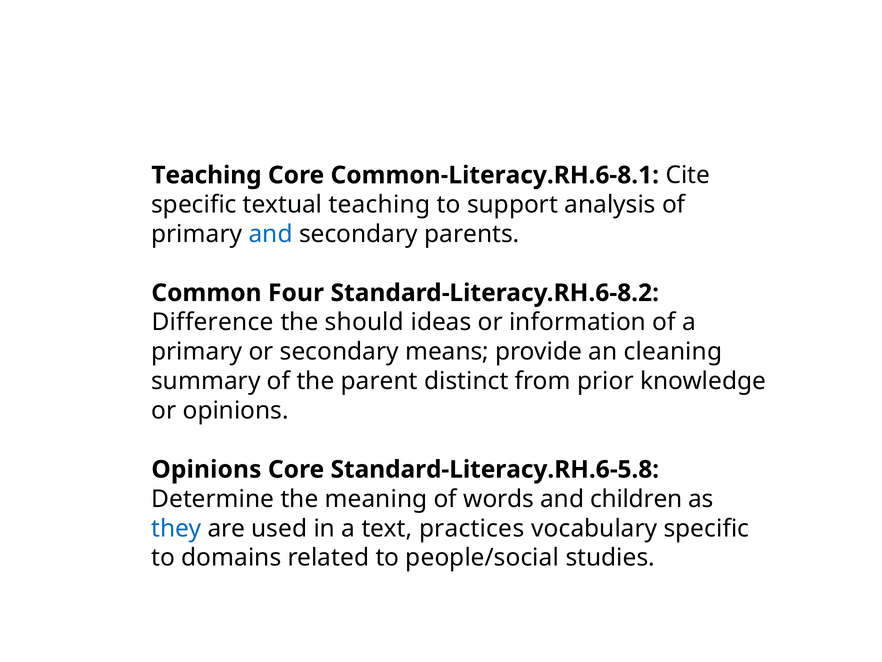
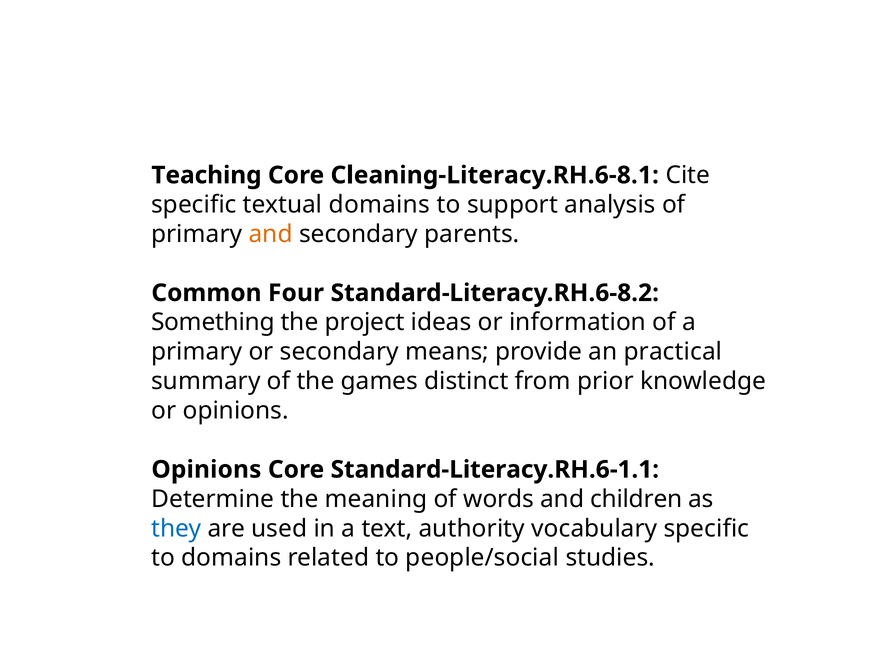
Common-Literacy.RH.6-8.1: Common-Literacy.RH.6-8.1 -> Cleaning-Literacy.RH.6-8.1
textual teaching: teaching -> domains
and at (271, 234) colour: blue -> orange
Difference: Difference -> Something
should: should -> project
cleaning: cleaning -> practical
parent: parent -> games
Standard-Literacy.RH.6-5.8: Standard-Literacy.RH.6-5.8 -> Standard-Literacy.RH.6-1.1
practices: practices -> authority
